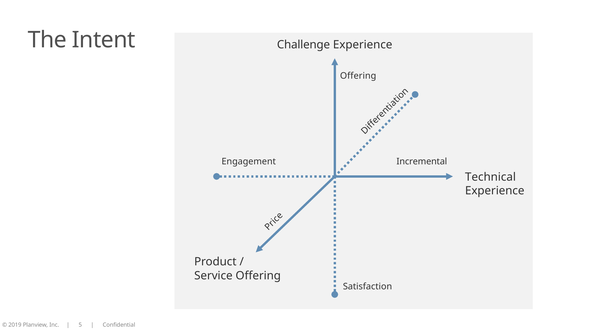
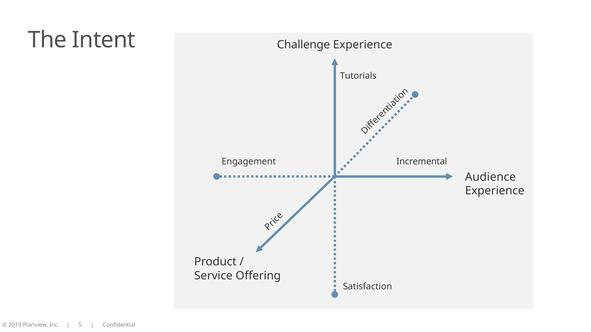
Offering at (358, 76): Offering -> Tutorials
Technical: Technical -> Audience
